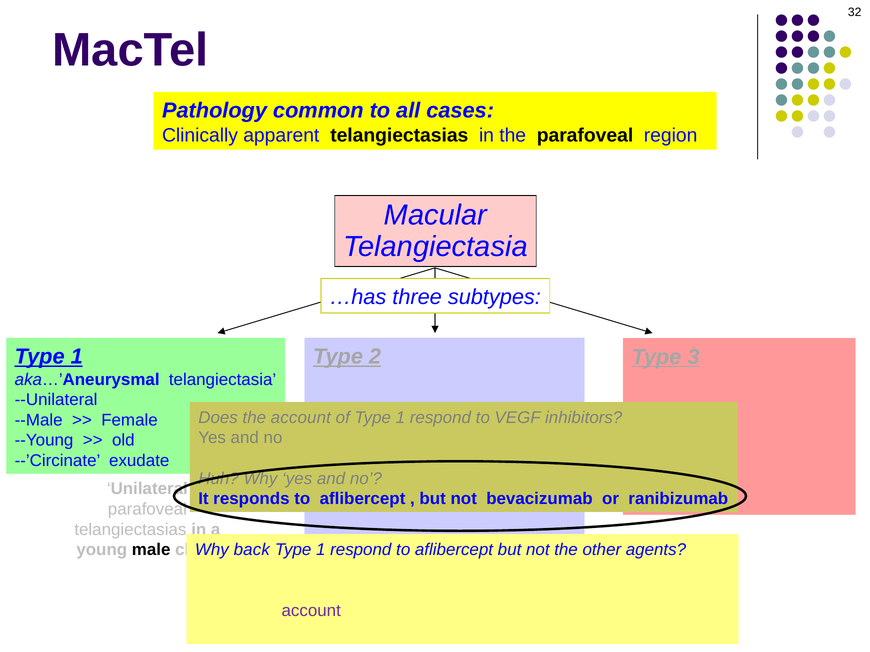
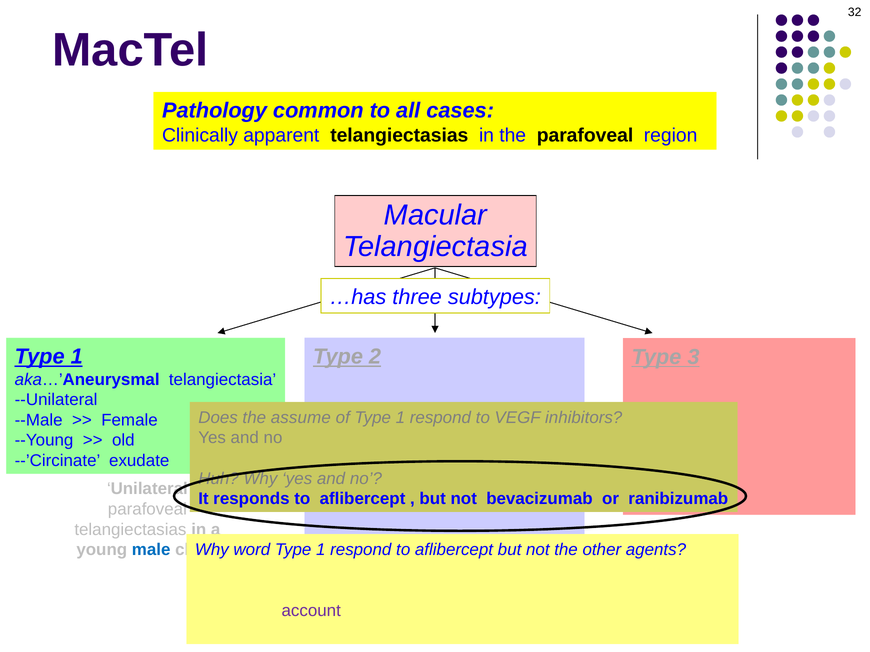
the account: account -> assume
back: back -> word
male colour: black -> blue
